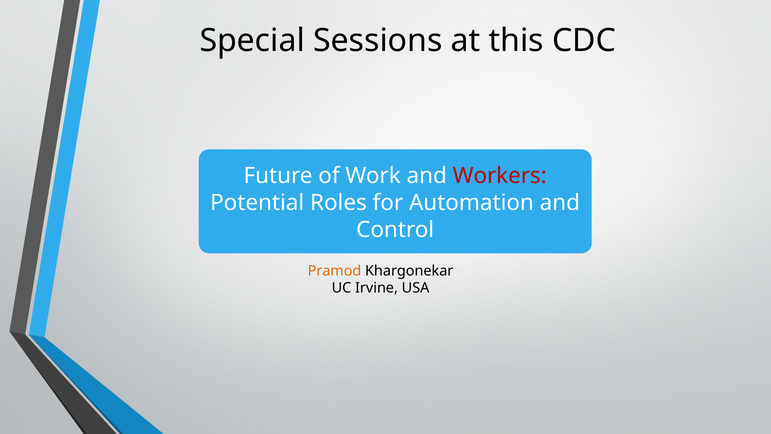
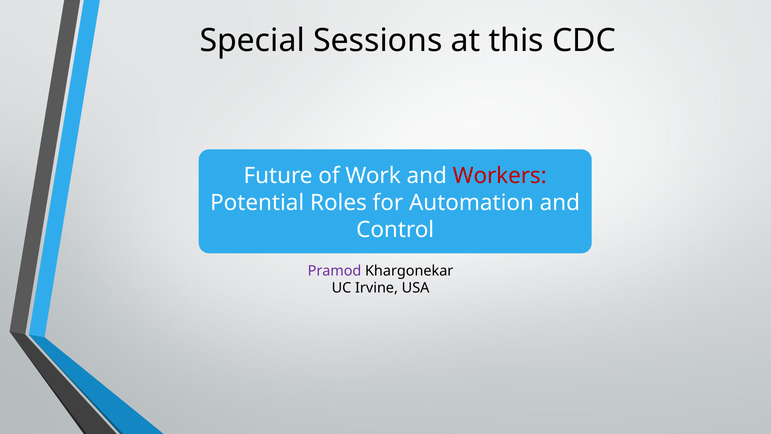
Pramod colour: orange -> purple
